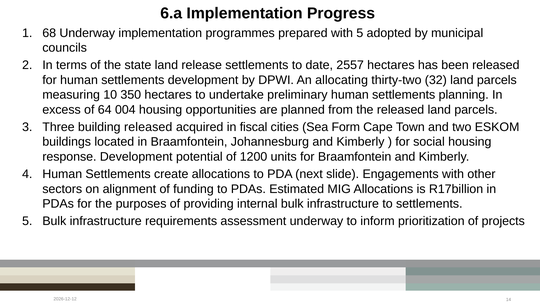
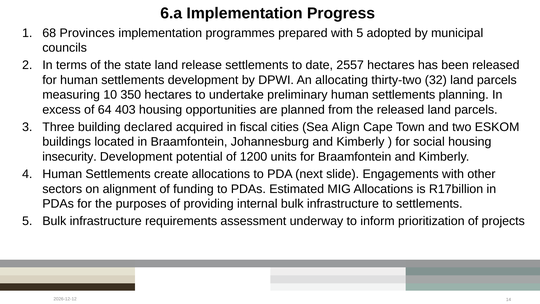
68 Underway: Underway -> Provinces
004: 004 -> 403
building released: released -> declared
Form: Form -> Align
response: response -> insecurity
